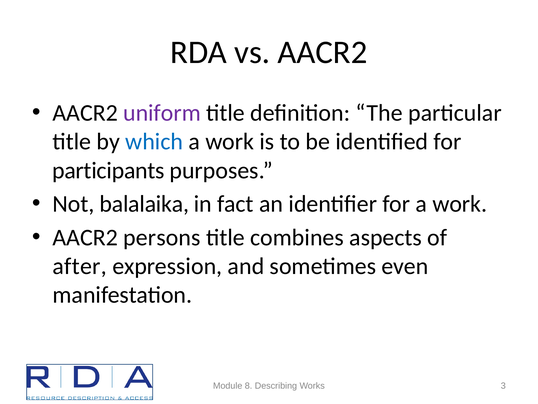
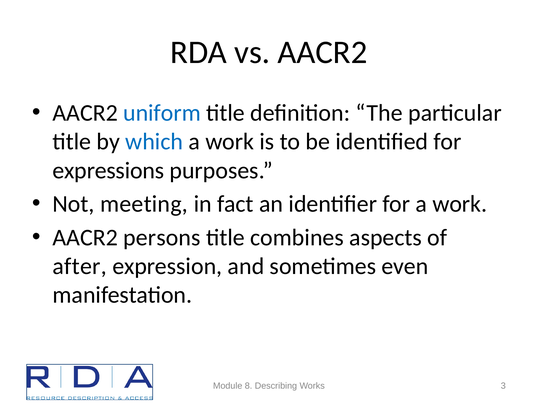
uniform colour: purple -> blue
participants: participants -> expressions
balalaika: balalaika -> meeting
